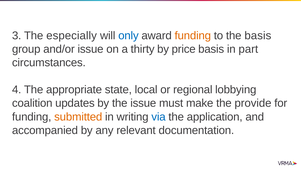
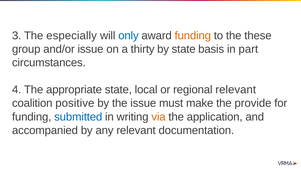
the basis: basis -> these
by price: price -> state
regional lobbying: lobbying -> relevant
updates: updates -> positive
submitted colour: orange -> blue
via colour: blue -> orange
